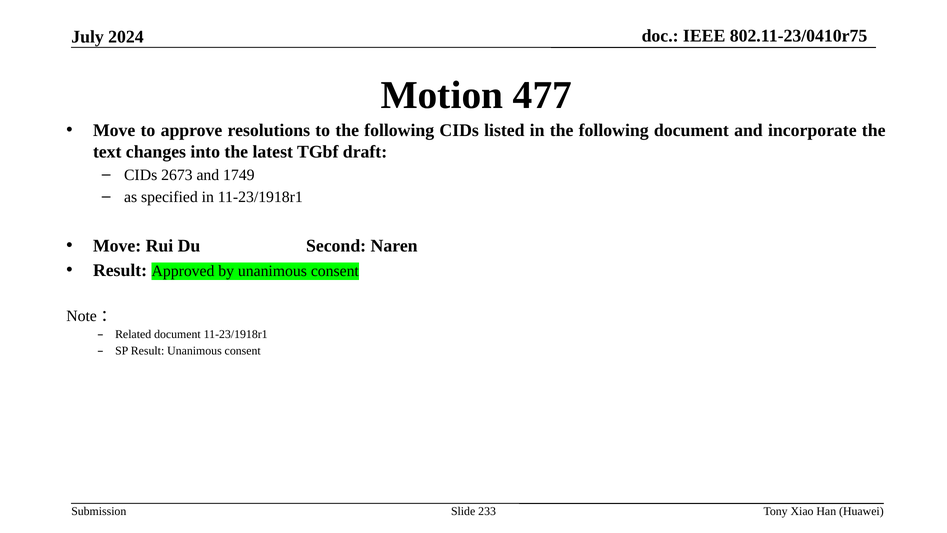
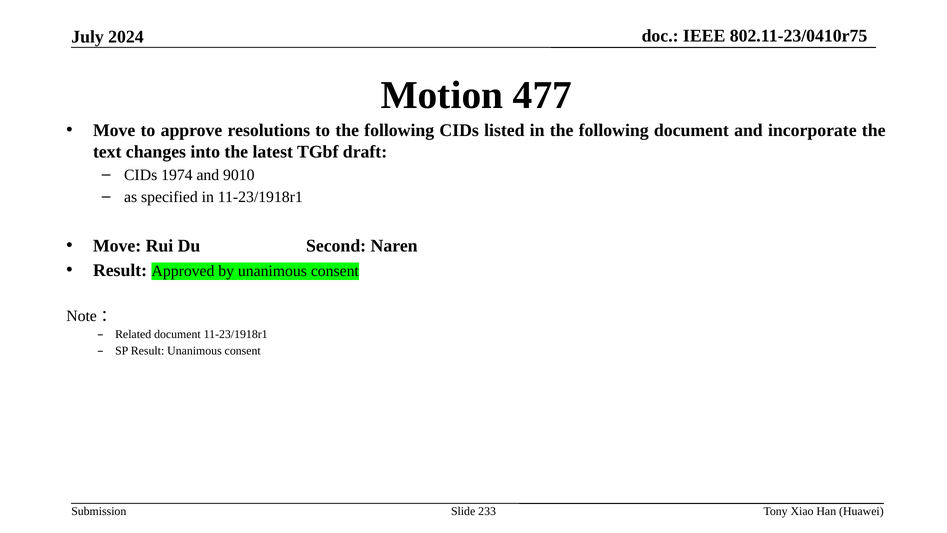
2673: 2673 -> 1974
1749: 1749 -> 9010
